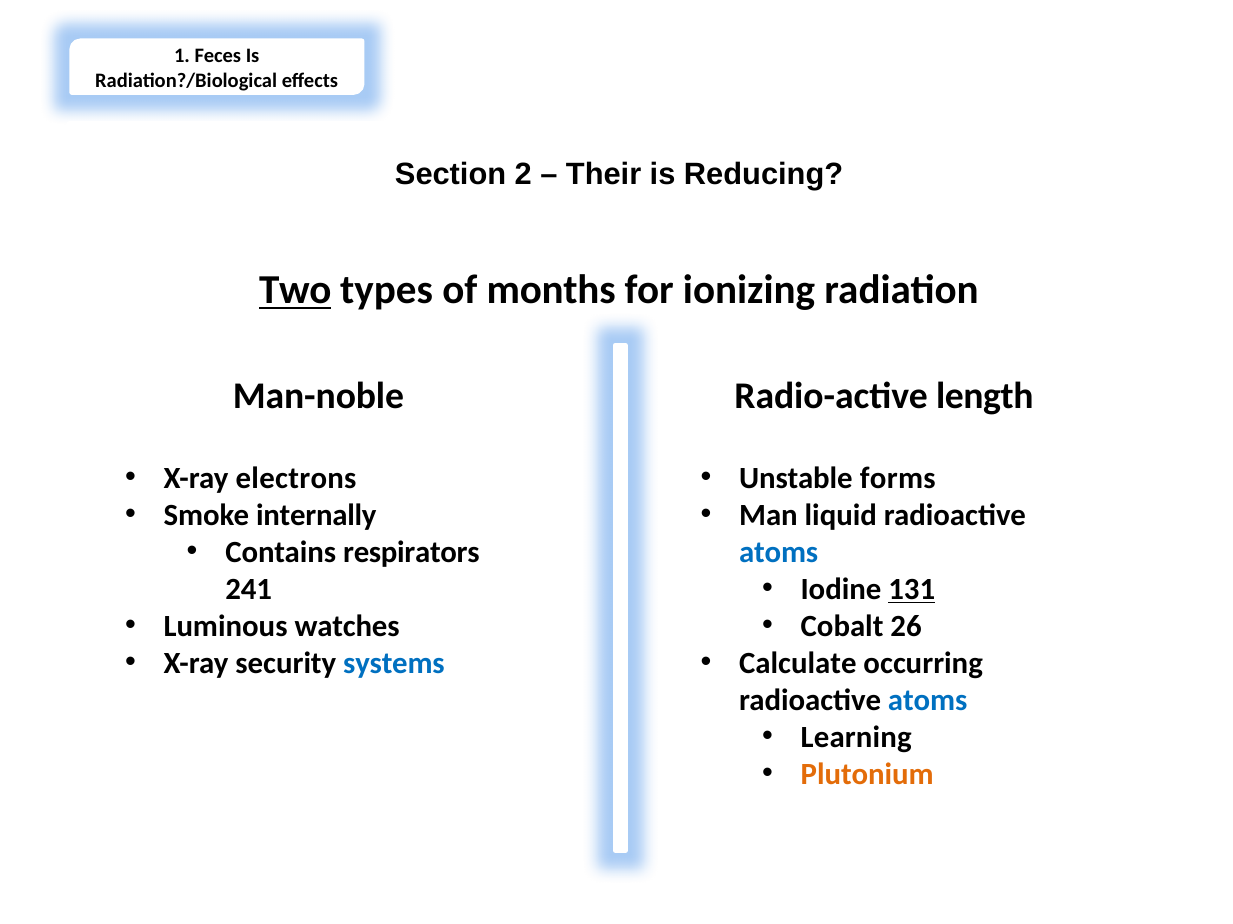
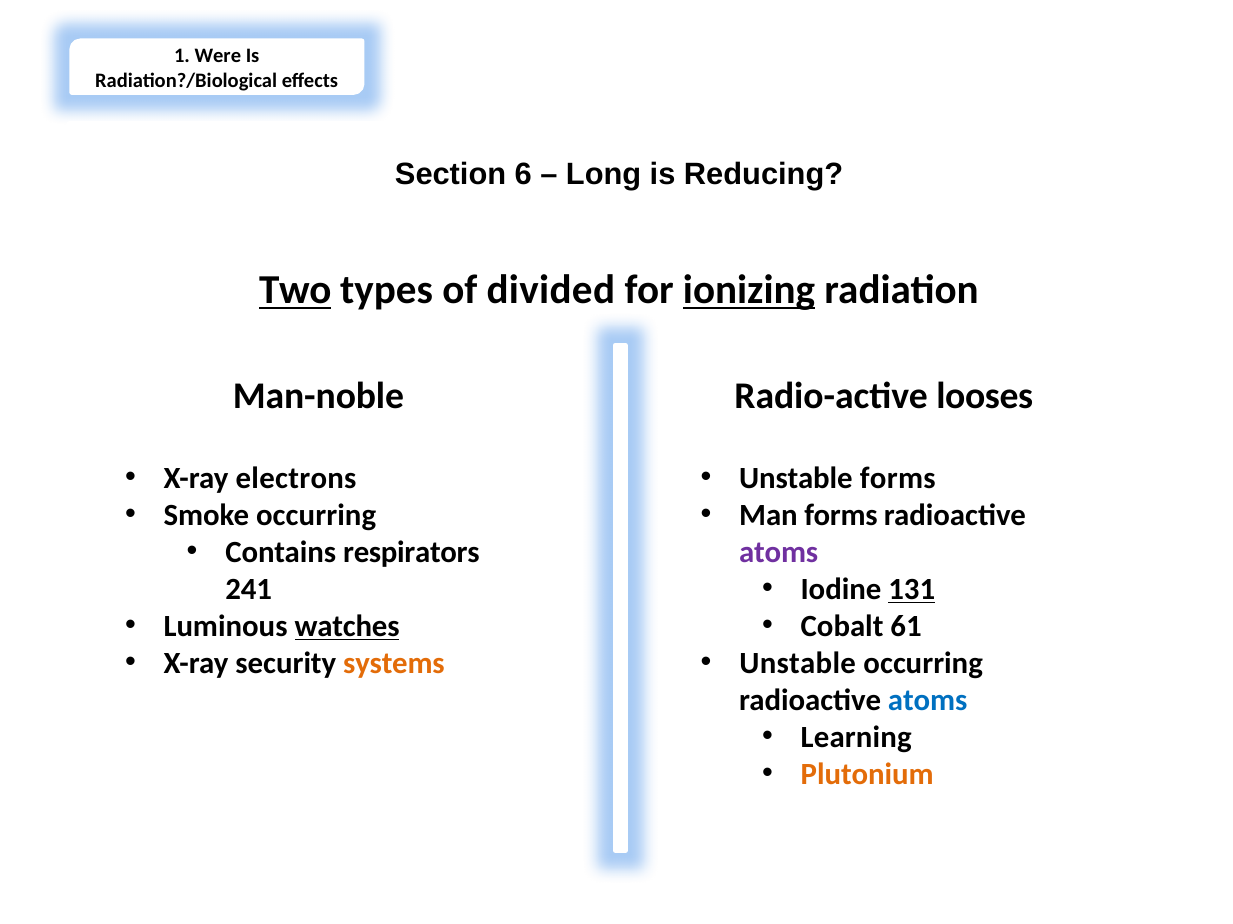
Feces: Feces -> Were
2: 2 -> 6
Their: Their -> Long
months: months -> divided
ionizing underline: none -> present
length: length -> looses
Smoke internally: internally -> occurring
Man liquid: liquid -> forms
atoms at (779, 553) colour: blue -> purple
watches underline: none -> present
26: 26 -> 61
systems colour: blue -> orange
Calculate at (798, 664): Calculate -> Unstable
